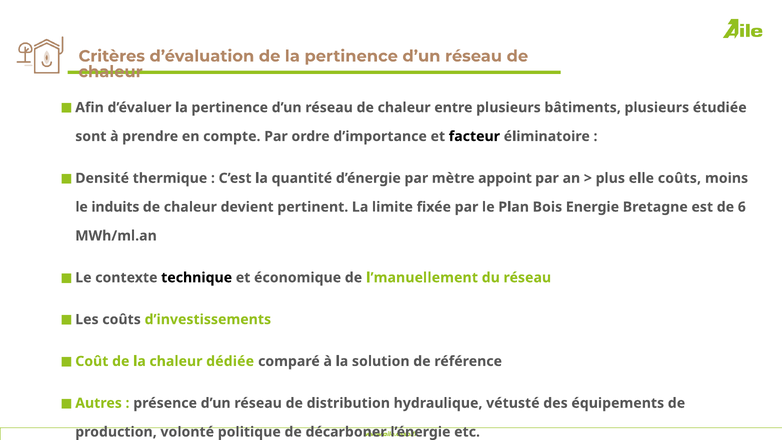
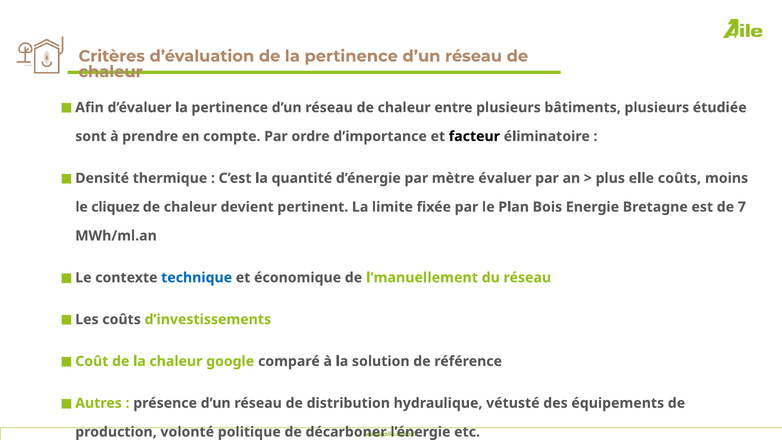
appoint: appoint -> évaluer
induits: induits -> cliquez
6: 6 -> 7
technique colour: black -> blue
dédiée: dédiée -> google
